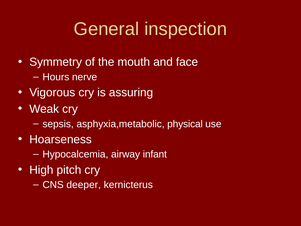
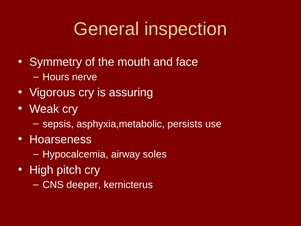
physical: physical -> persists
infant: infant -> soles
